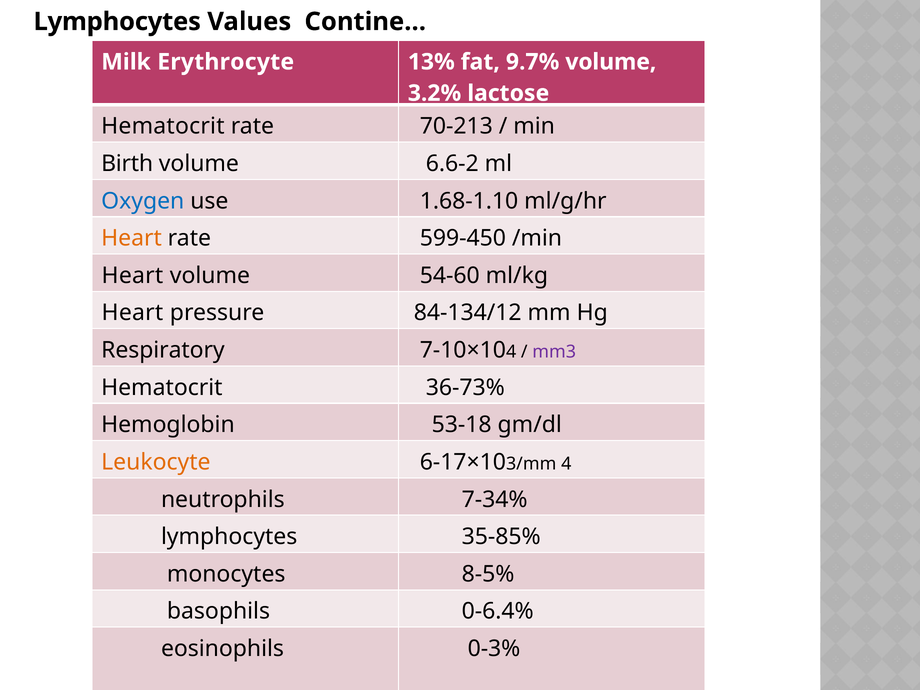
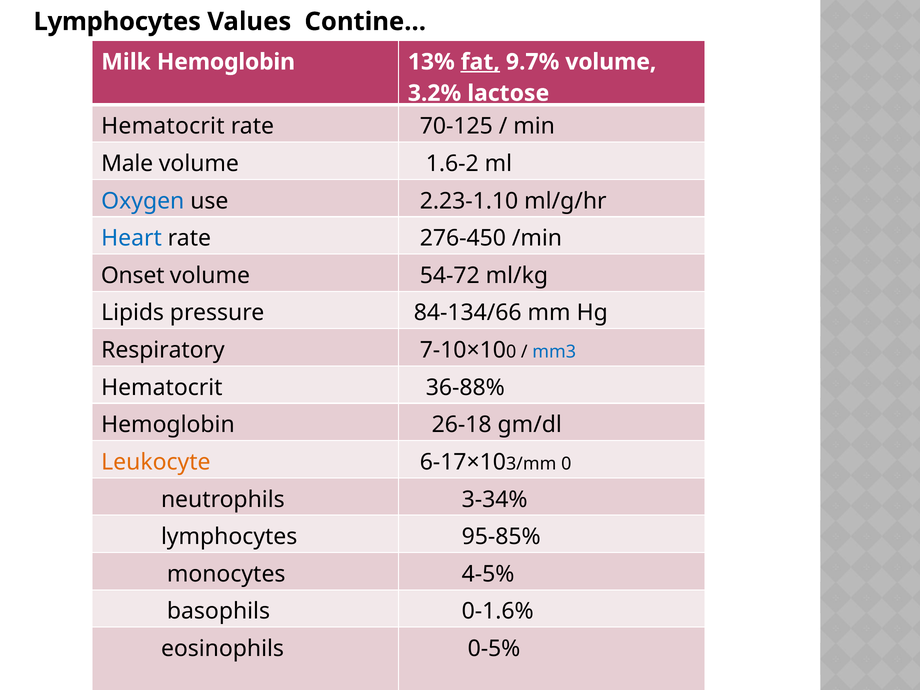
Milk Erythrocyte: Erythrocyte -> Hemoglobin
fat underline: none -> present
70-213: 70-213 -> 70-125
Birth: Birth -> Male
6.6-2: 6.6-2 -> 1.6-2
1.68-1.10: 1.68-1.10 -> 2.23-1.10
Heart at (132, 238) colour: orange -> blue
599-450: 599-450 -> 276-450
Heart at (132, 276): Heart -> Onset
54-60: 54-60 -> 54-72
Heart at (132, 313): Heart -> Lipids
84-134/12: 84-134/12 -> 84-134/66
4 at (511, 352): 4 -> 0
mm3 colour: purple -> blue
36-73%: 36-73% -> 36-88%
53-18: 53-18 -> 26-18
4 at (566, 464): 4 -> 0
7-34%: 7-34% -> 3-34%
35-85%: 35-85% -> 95-85%
8-5%: 8-5% -> 4-5%
0-6.4%: 0-6.4% -> 0-1.6%
0-3%: 0-3% -> 0-5%
